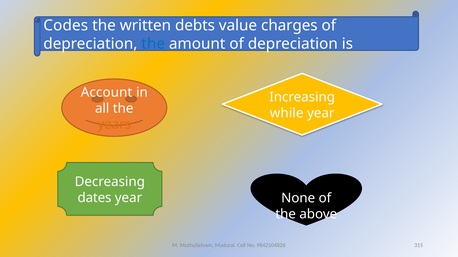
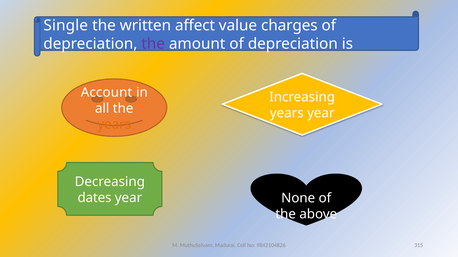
Codes: Codes -> Single
debts: debts -> affect
the at (153, 44) colour: blue -> purple
while at (287, 113): while -> years
